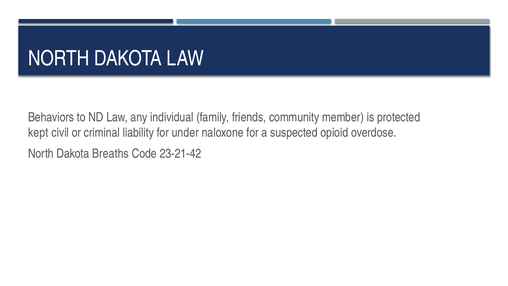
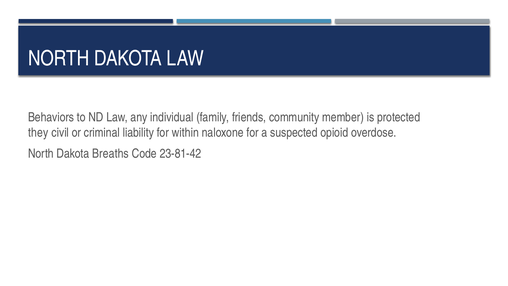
kept: kept -> they
under: under -> within
23-21-42: 23-21-42 -> 23-81-42
